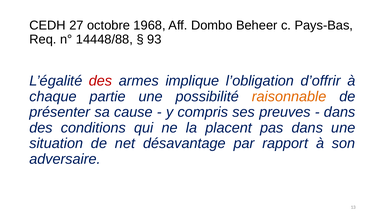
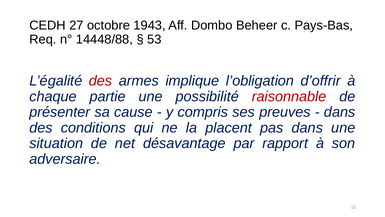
1968: 1968 -> 1943
93: 93 -> 53
raisonnable colour: orange -> red
